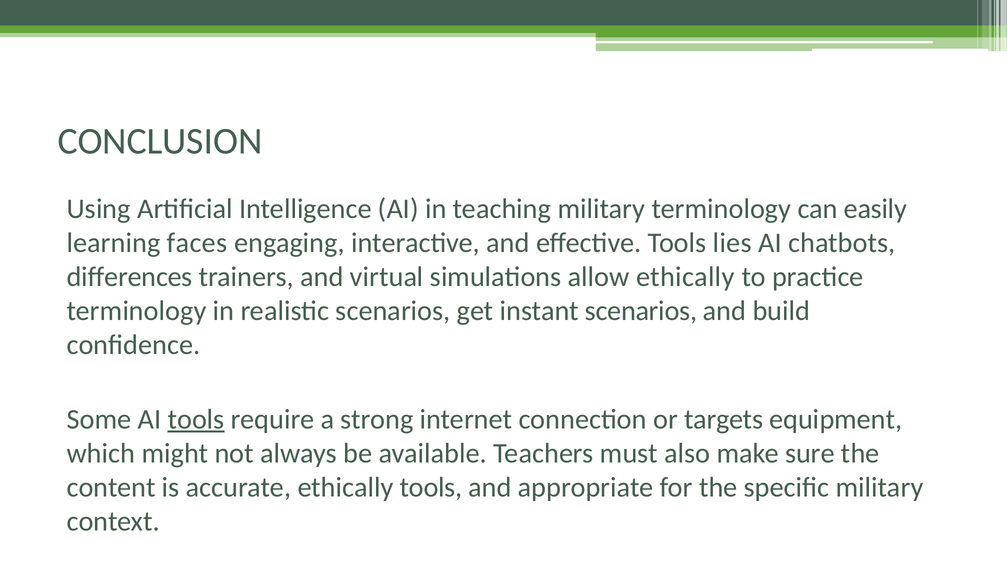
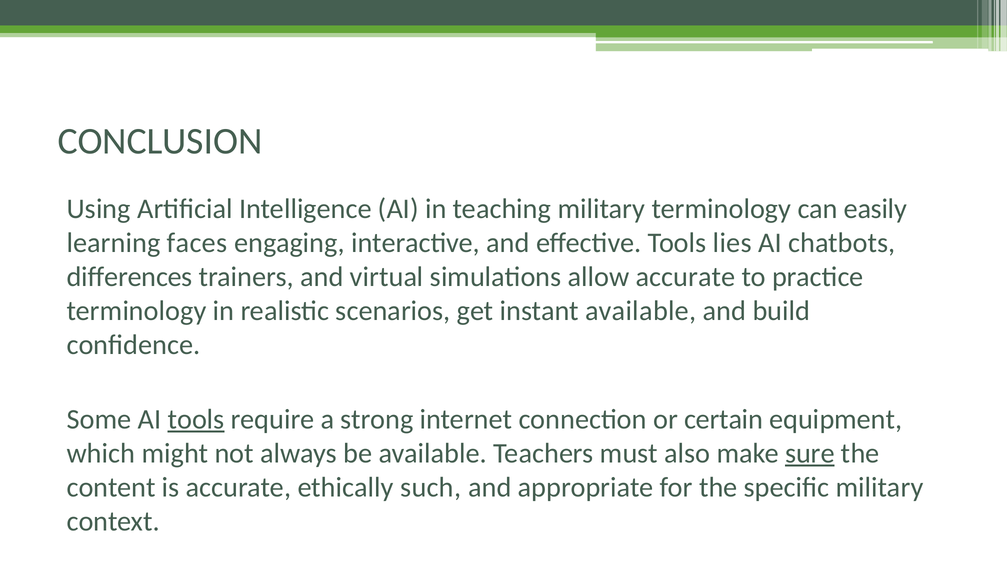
allow ethically: ethically -> accurate
instant scenarios: scenarios -> available
targets: targets -> certain
sure underline: none -> present
ethically tools: tools -> such
